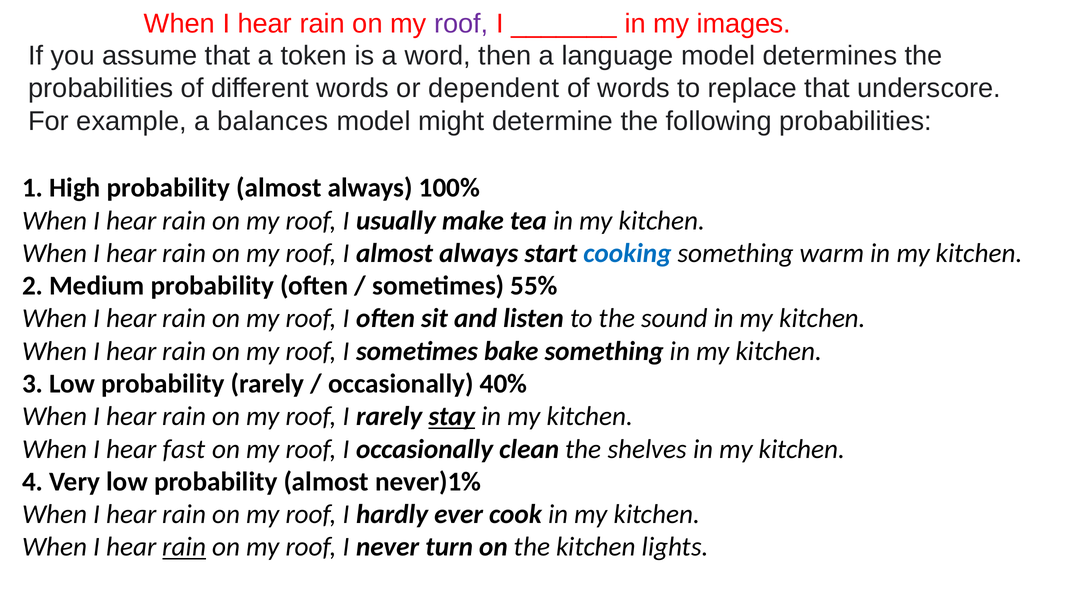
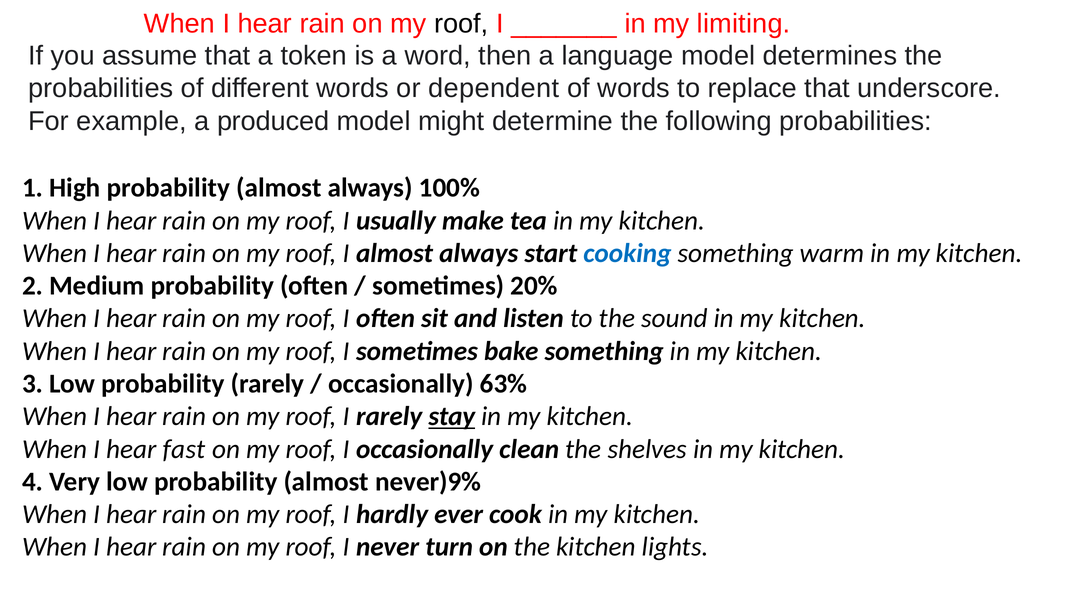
roof at (461, 24) colour: purple -> black
images: images -> limiting
balances: balances -> produced
55%: 55% -> 20%
40%: 40% -> 63%
never)1%: never)1% -> never)9%
rain at (184, 547) underline: present -> none
